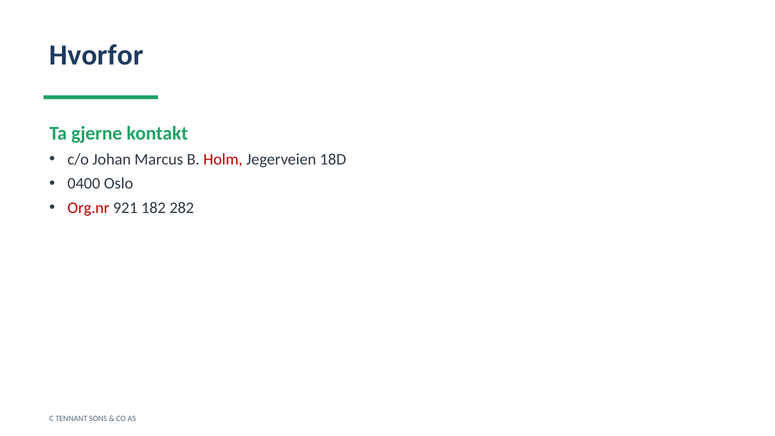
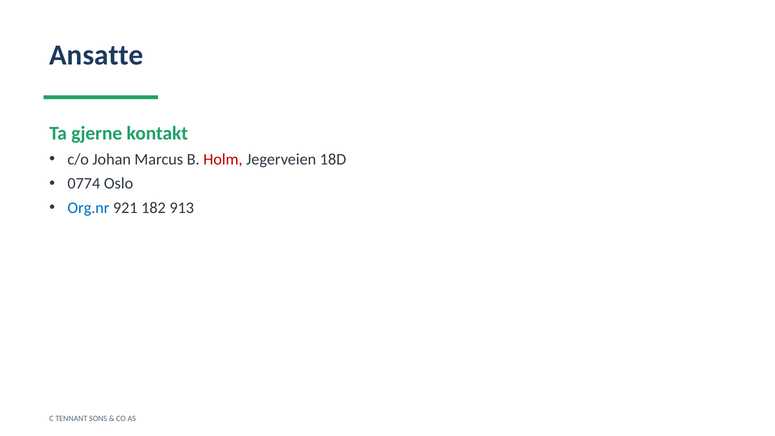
Hvorfor: Hvorfor -> Ansatte
0400: 0400 -> 0774
Org.nr colour: red -> blue
282: 282 -> 913
